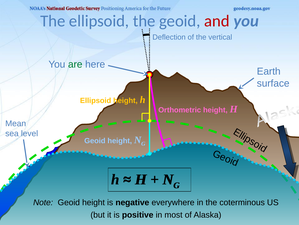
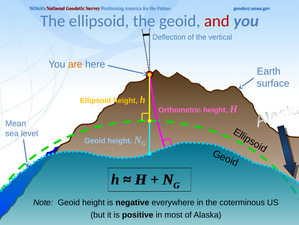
are colour: green -> orange
